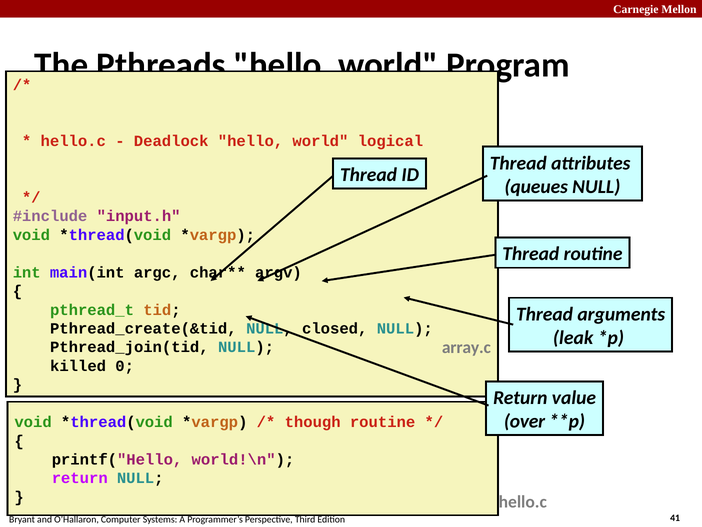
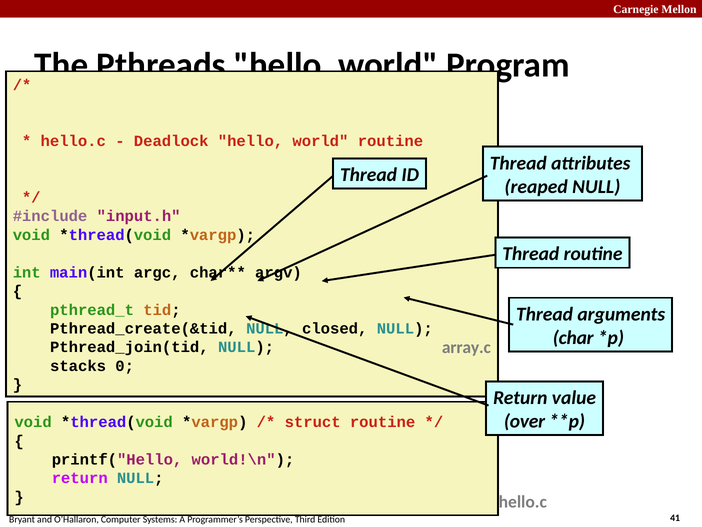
world logical: logical -> routine
queues: queues -> reaped
leak: leak -> char
killed: killed -> stacks
though: though -> struct
